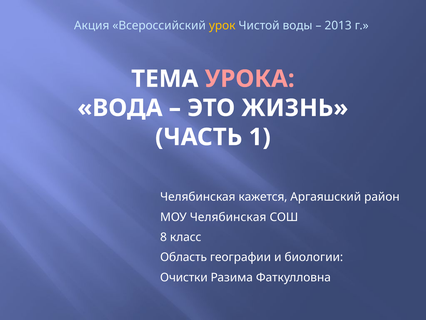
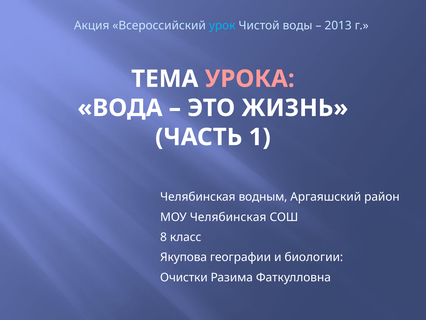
урок colour: yellow -> light blue
кажется: кажется -> водным
Область: Область -> Якупова
